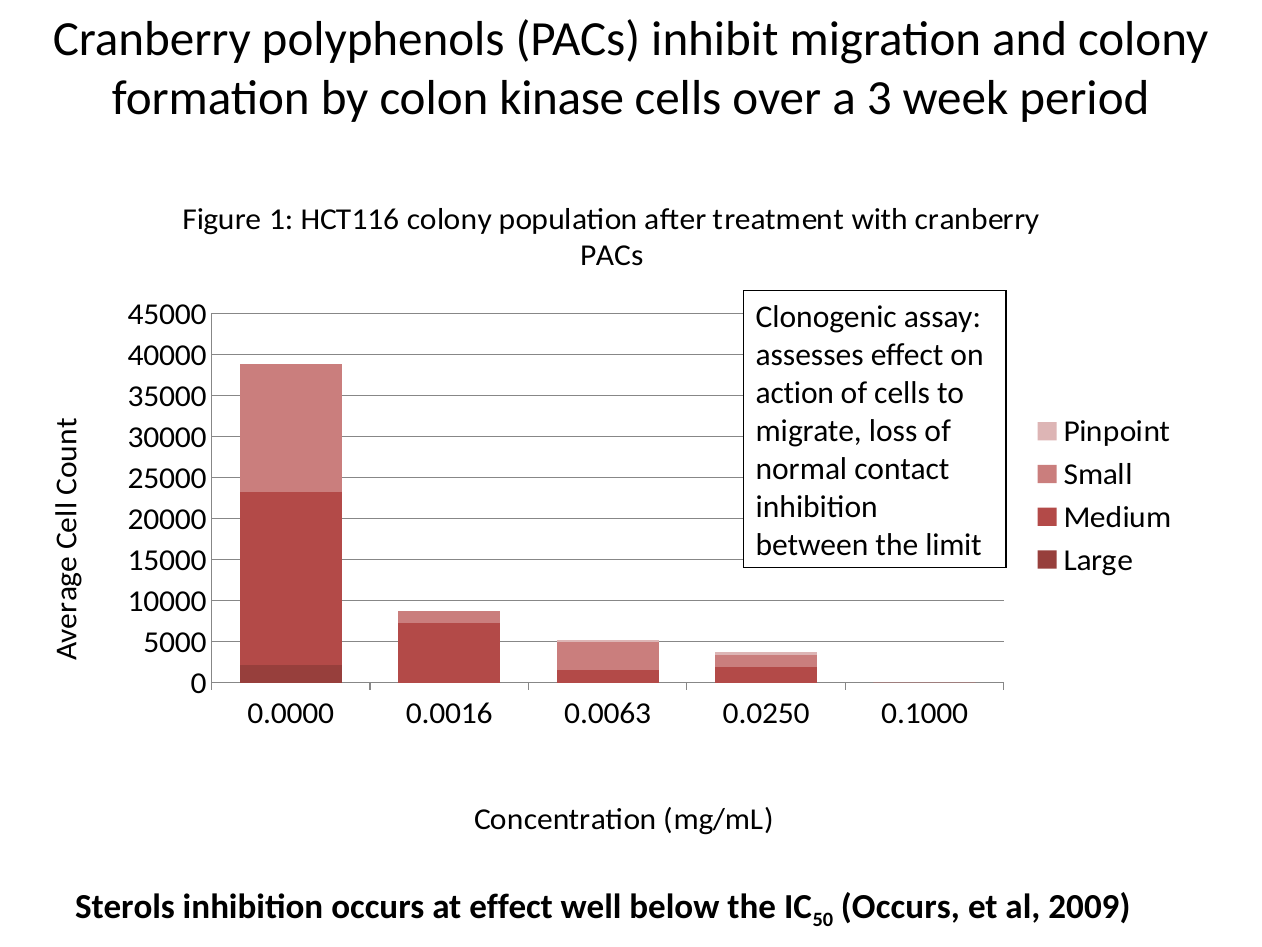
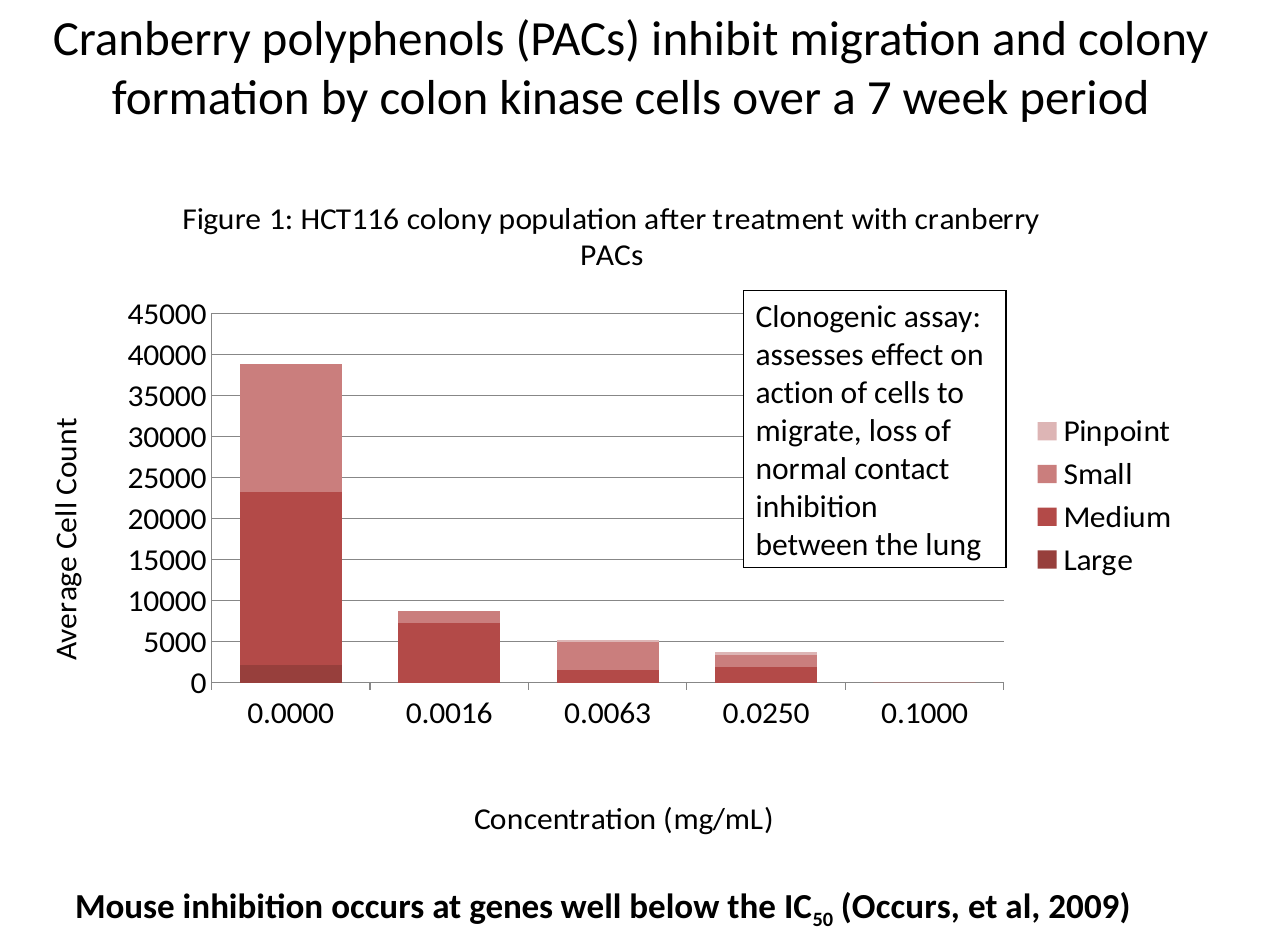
3: 3 -> 7
limit: limit -> lung
Sterols: Sterols -> Mouse
at effect: effect -> genes
